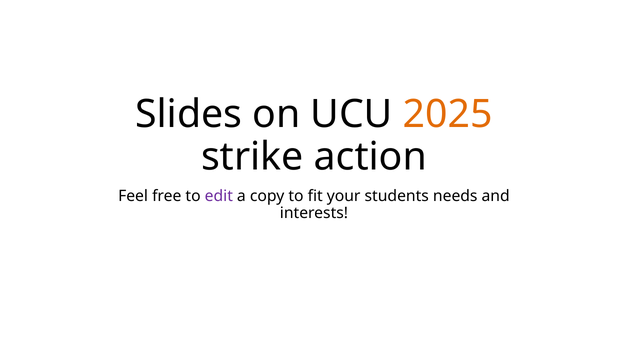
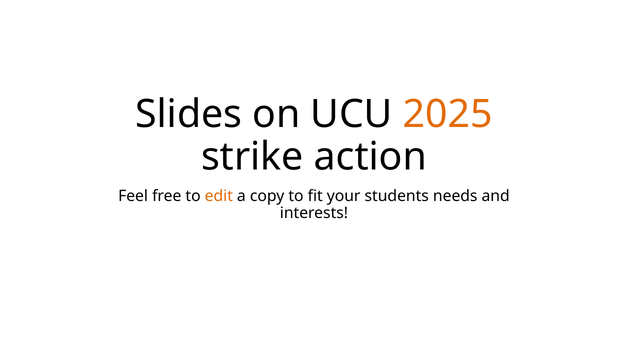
edit colour: purple -> orange
